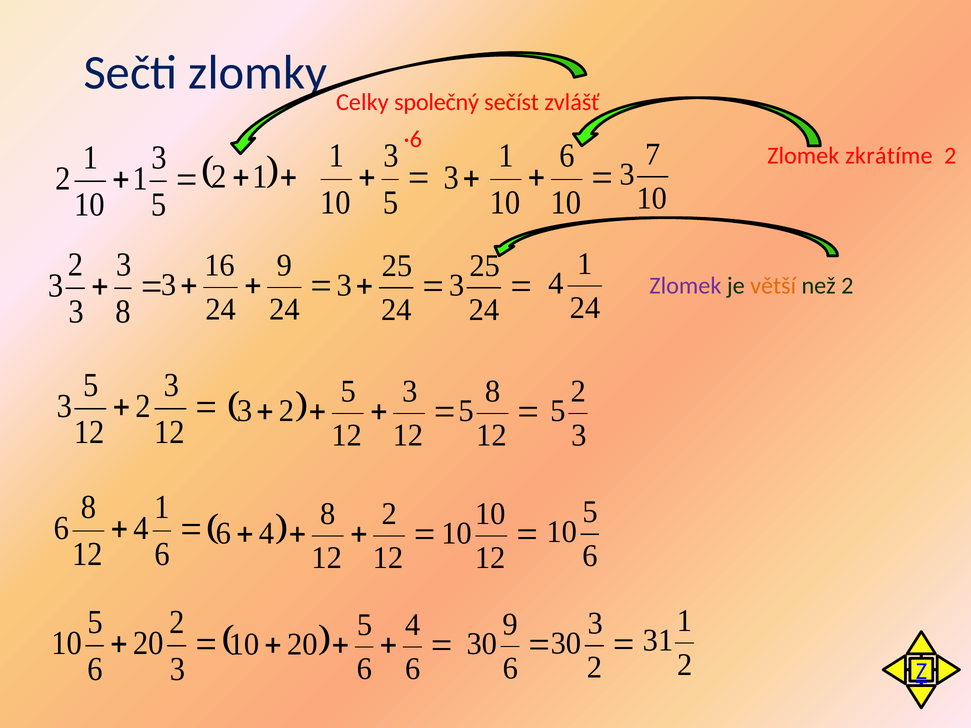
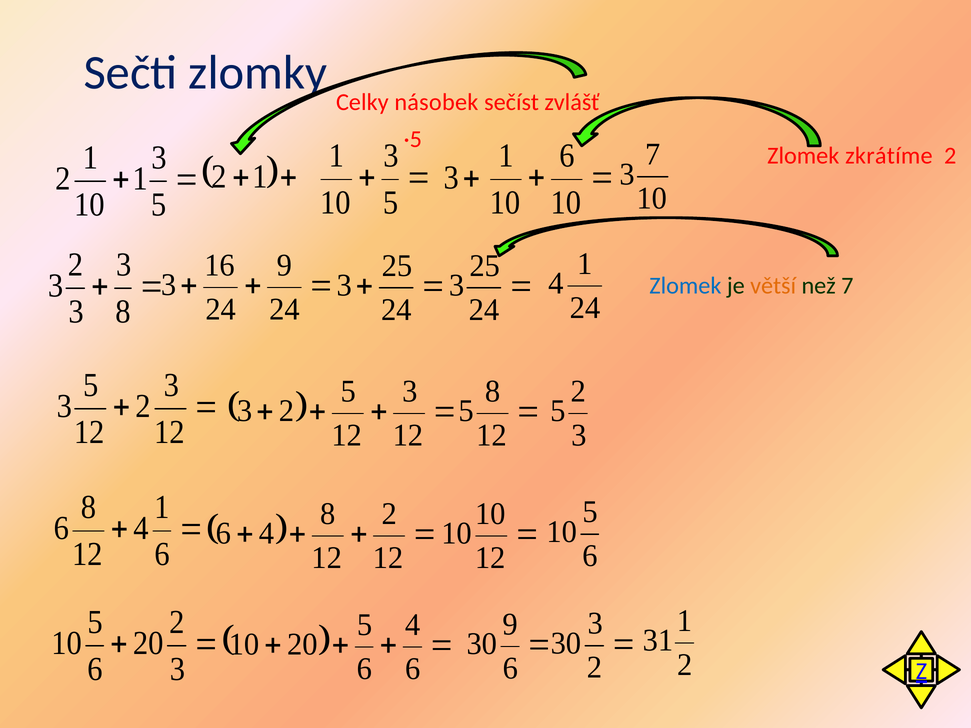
společný: společný -> násobek
·6: ·6 -> ·5
Zlomek at (685, 286) colour: purple -> blue
než 2: 2 -> 7
